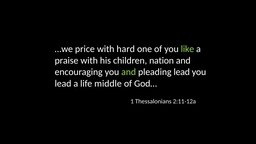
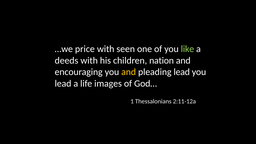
hard: hard -> seen
praise: praise -> deeds
and at (129, 72) colour: light green -> yellow
middle: middle -> images
